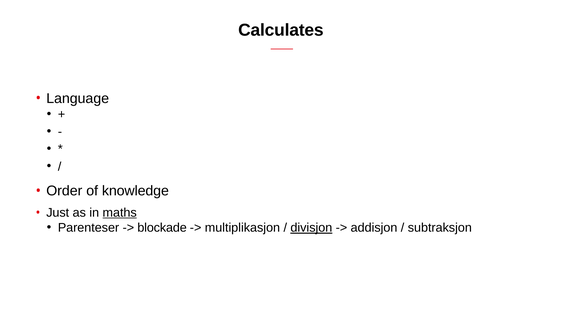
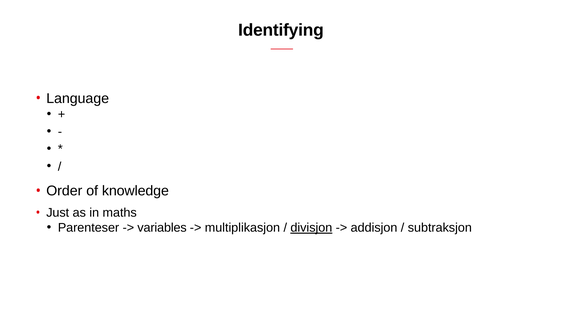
Calculates: Calculates -> Identifying
maths underline: present -> none
blockade: blockade -> variables
